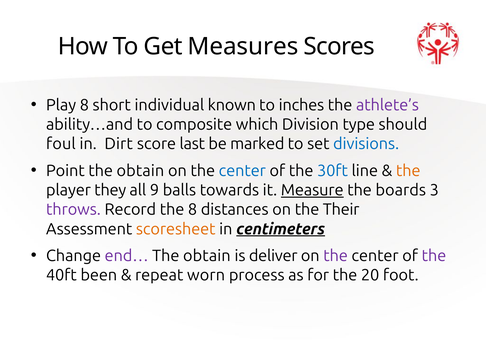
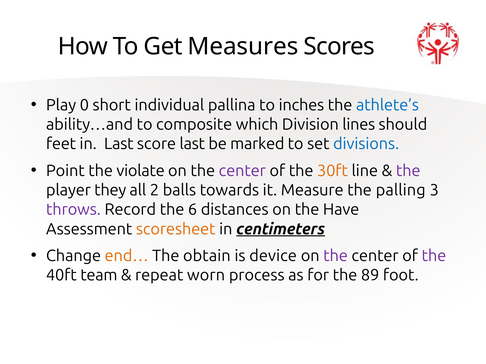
Play 8: 8 -> 0
known: known -> pallina
athlete’s colour: purple -> blue
type: type -> lines
foul: foul -> feet
in Dirt: Dirt -> Last
obtain at (140, 171): obtain -> violate
center at (242, 171) colour: blue -> purple
30ft colour: blue -> orange
the at (408, 171) colour: orange -> purple
9: 9 -> 2
Measure underline: present -> none
boards: boards -> palling
the 8: 8 -> 6
Their: Their -> Have
end… colour: purple -> orange
deliver: deliver -> device
been: been -> team
20: 20 -> 89
